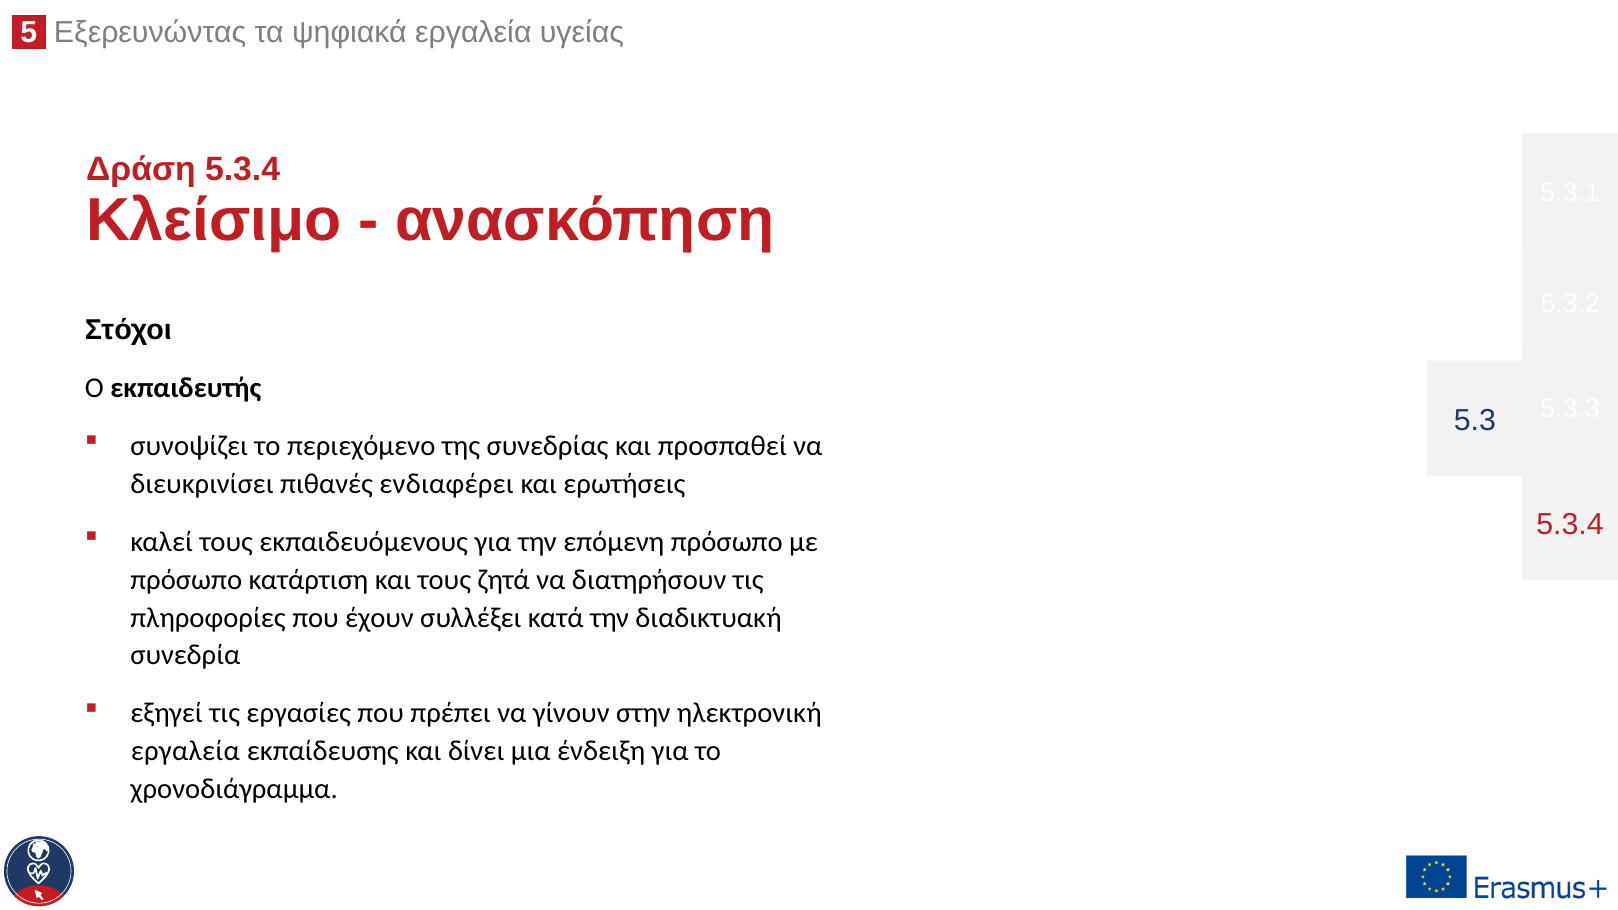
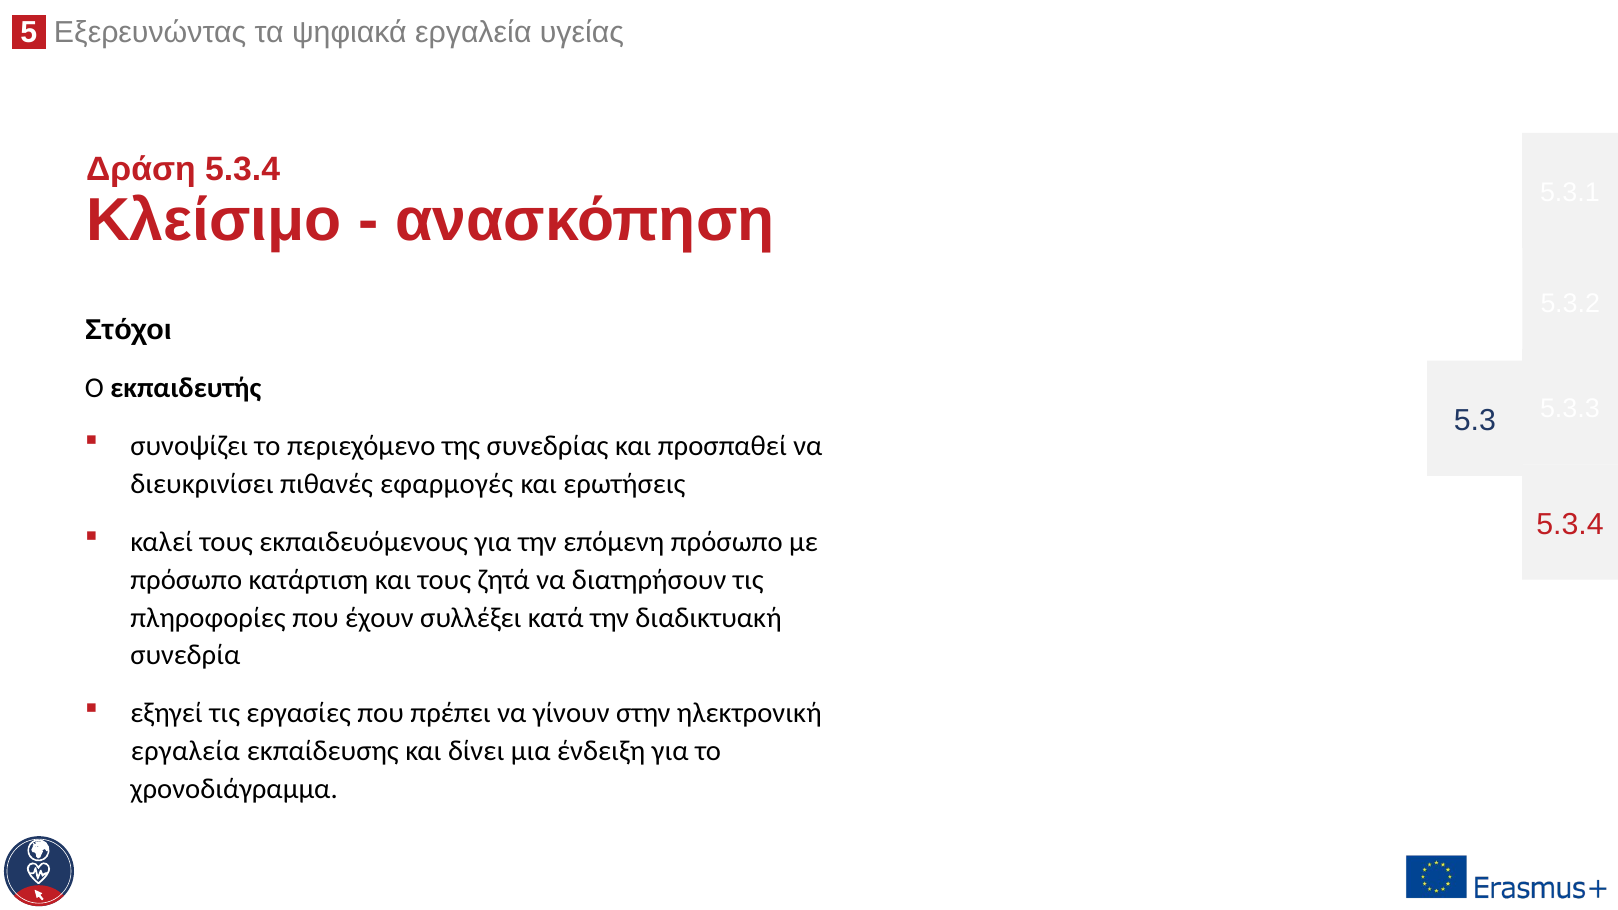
ενδιαφέρει: ενδιαφέρει -> εφαρμογές
